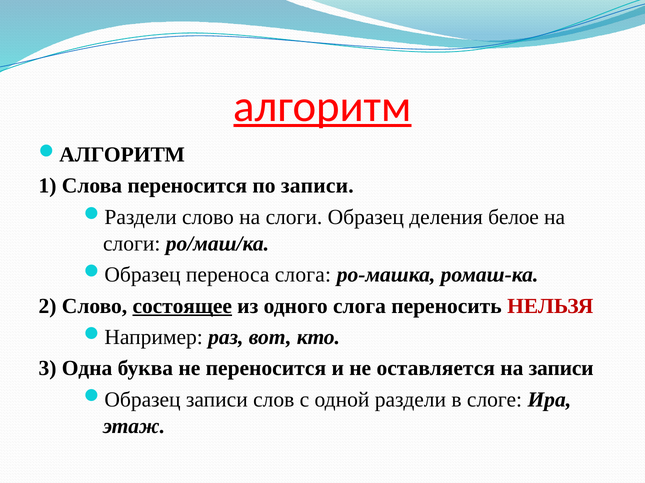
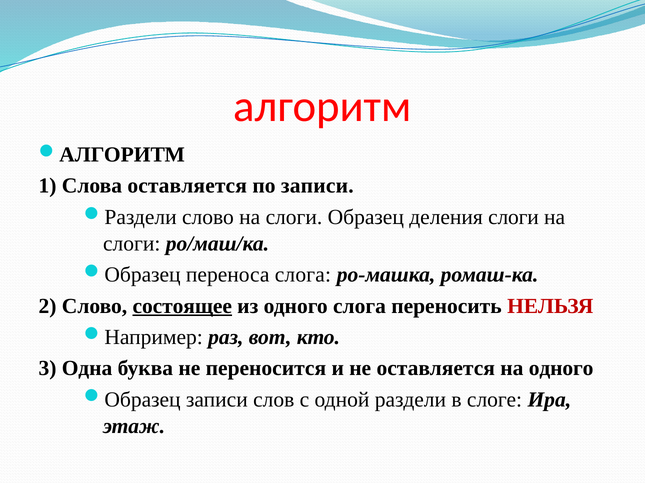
алгоритм underline: present -> none
Слова переносится: переносится -> оставляется
деления белое: белое -> слоги
на записи: записи -> одного
